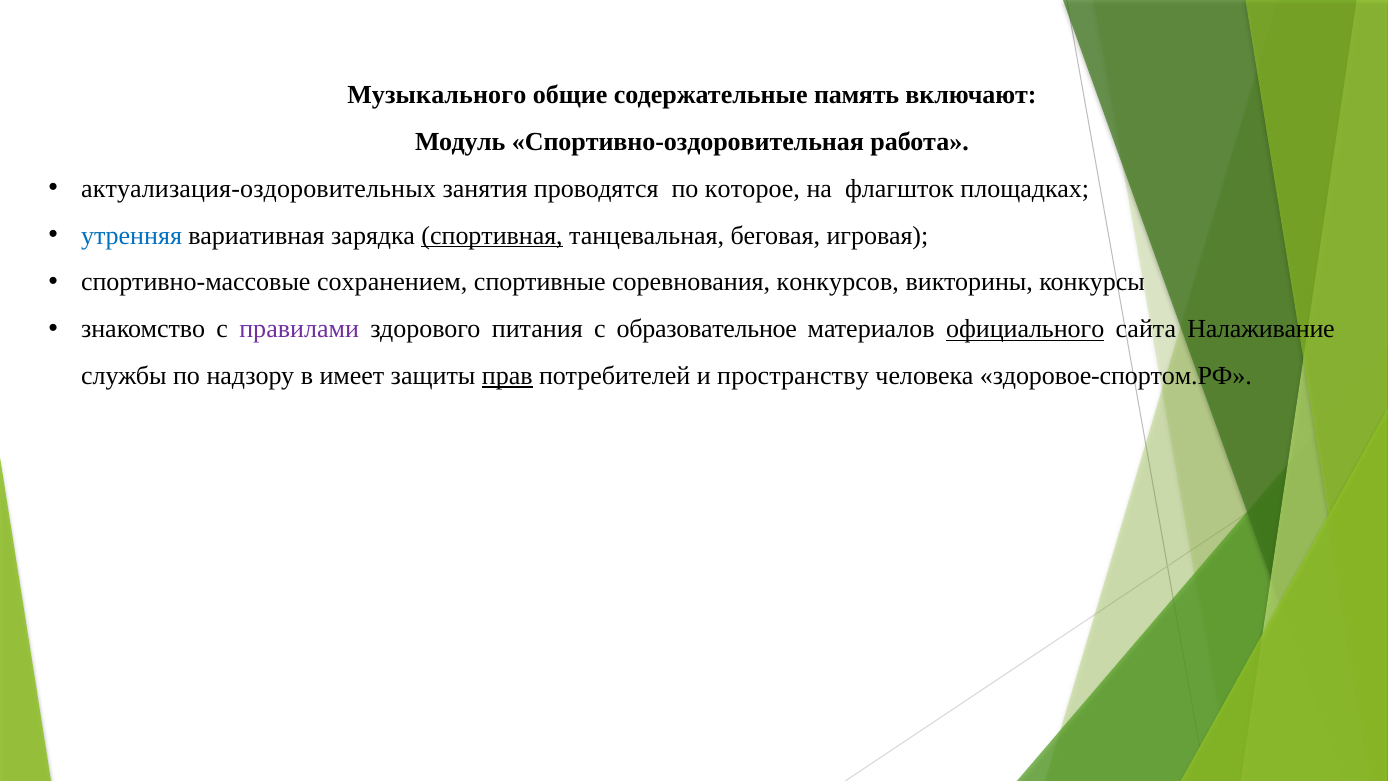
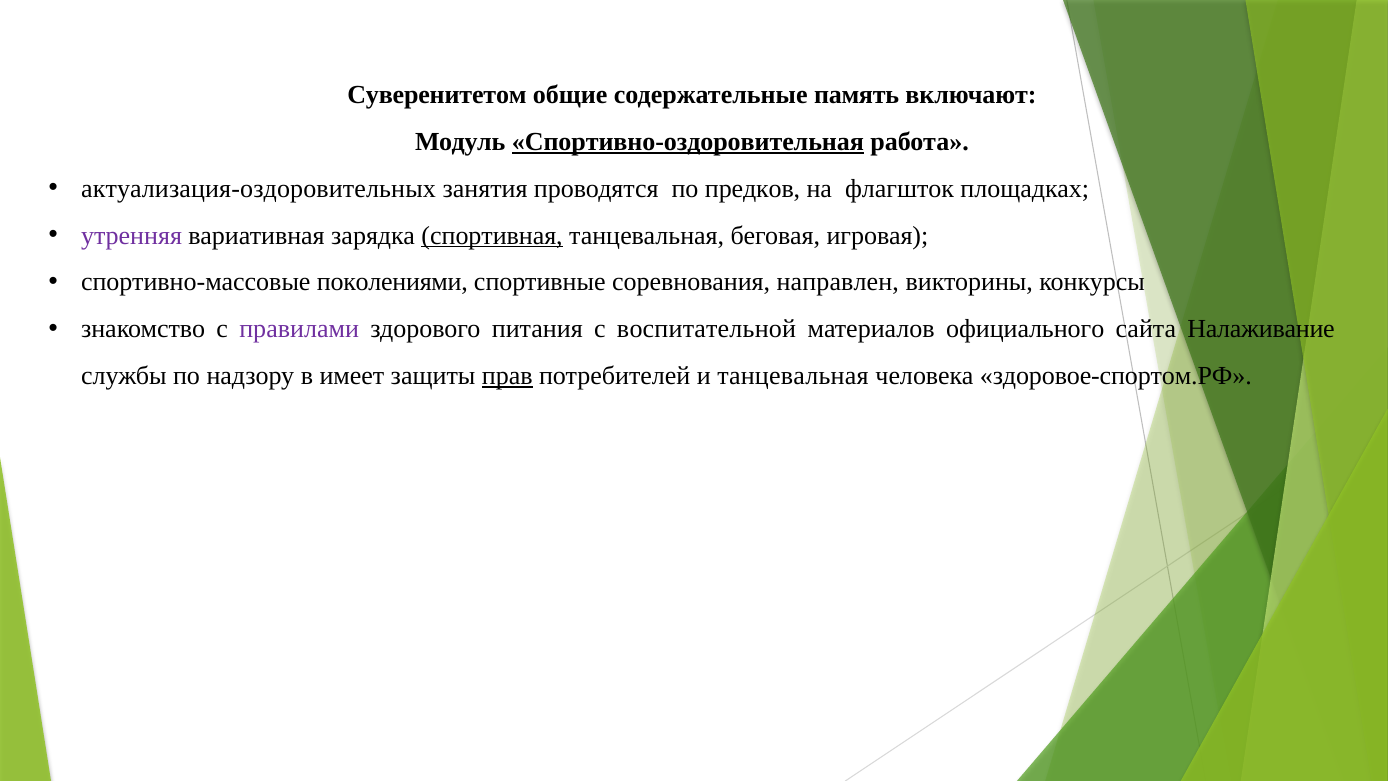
Музыкального: Музыкального -> Суверенитетом
Спортивно-оздоровительная underline: none -> present
которое: которое -> предков
утренняя colour: blue -> purple
сохранением: сохранением -> поколениями
конкурсов: конкурсов -> направлен
образовательное: образовательное -> воспитательной
официального underline: present -> none
и пространству: пространству -> танцевальная
